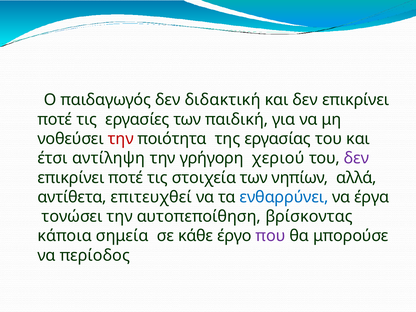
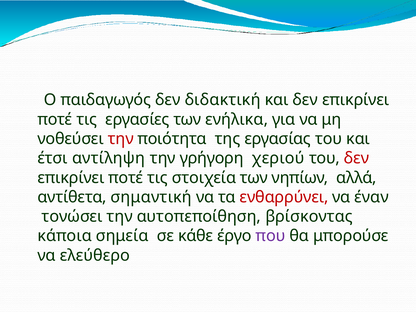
παιδική: παιδική -> ενήλικα
δεν at (357, 158) colour: purple -> red
επιτευχθεί: επιτευχθεί -> σημαντική
ενθαρρύνει colour: blue -> red
έργα: έργα -> έναν
περίοδος: περίοδος -> ελεύθερο
